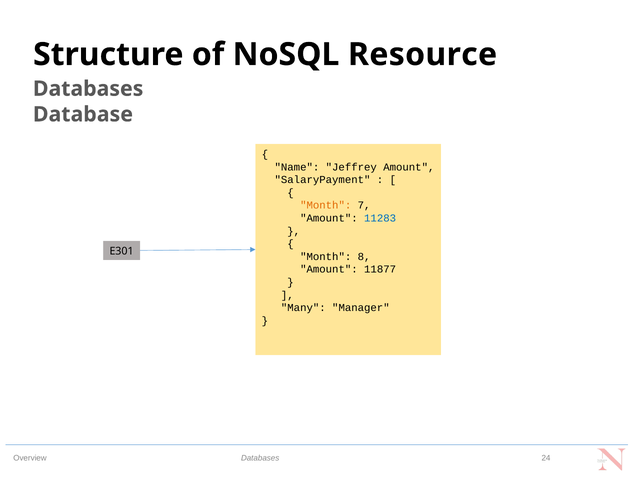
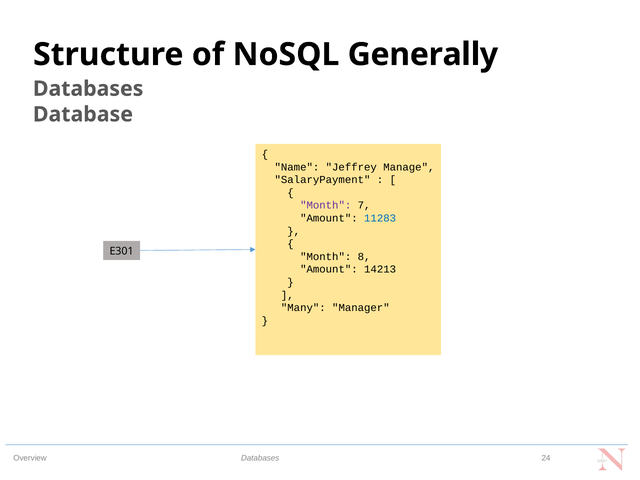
Resource: Resource -> Generally
Jeffrey Amount: Amount -> Manage
Month at (326, 205) colour: orange -> purple
11877: 11877 -> 14213
